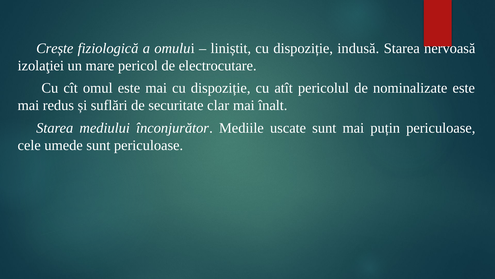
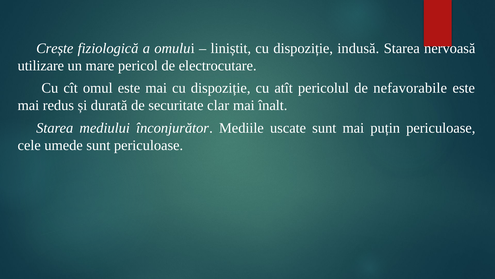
izolaţiei: izolaţiei -> utilizare
nominalizate: nominalizate -> nefavorabile
suflări: suflări -> durată
